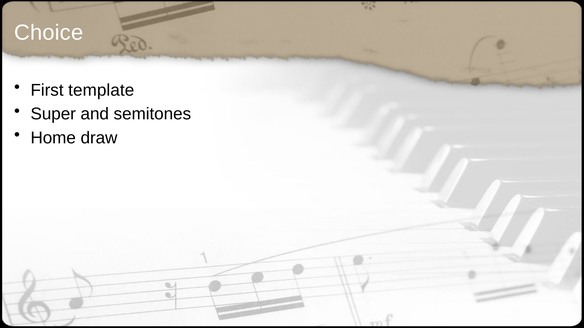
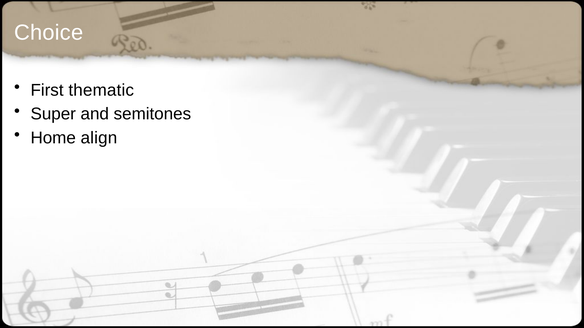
template: template -> thematic
draw: draw -> align
